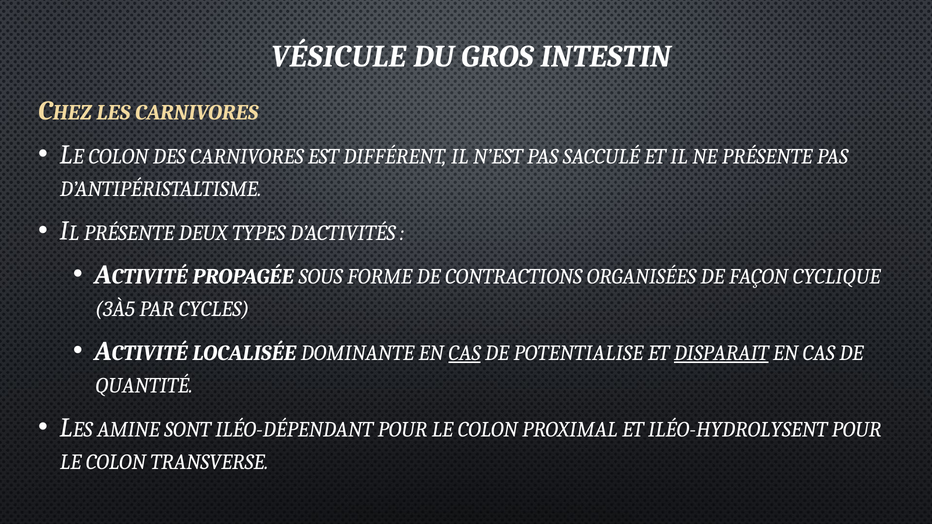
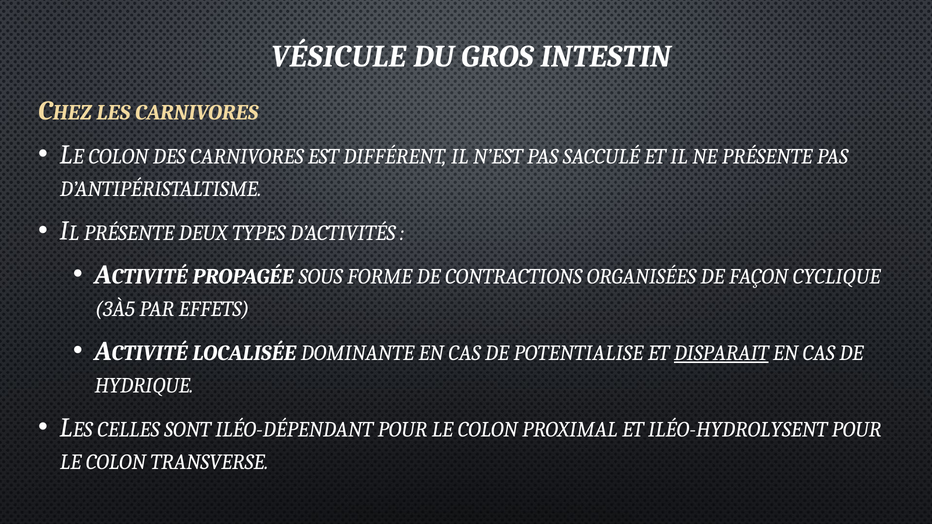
CYCLES: CYCLES -> EFFETS
CAS at (464, 353) underline: present -> none
QUANTITÉ: QUANTITÉ -> HYDRIQUE
AMINE: AMINE -> CELLES
